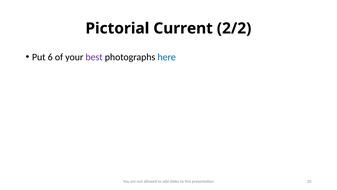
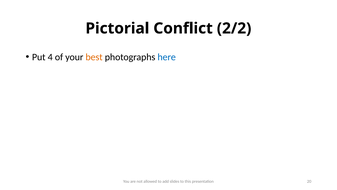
Current: Current -> Conflict
6: 6 -> 4
best colour: purple -> orange
